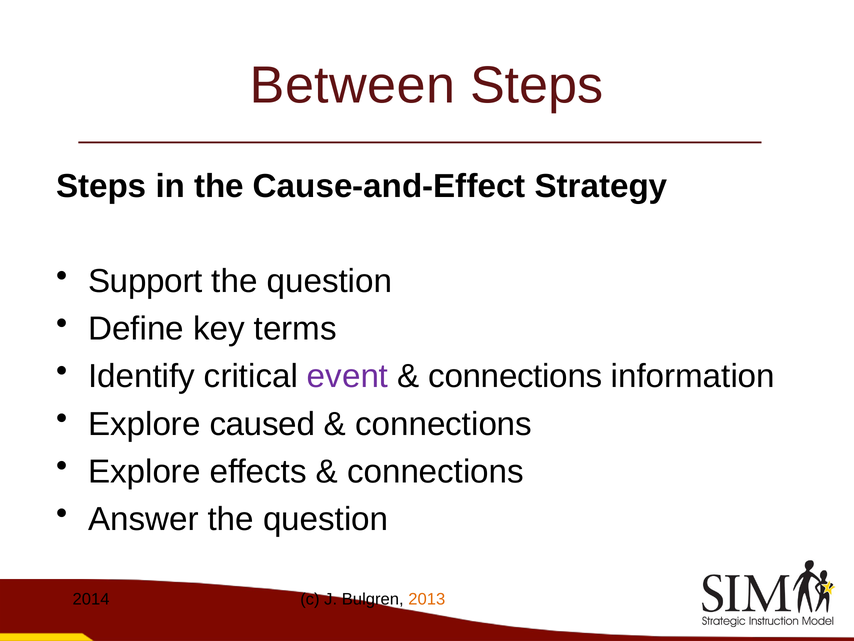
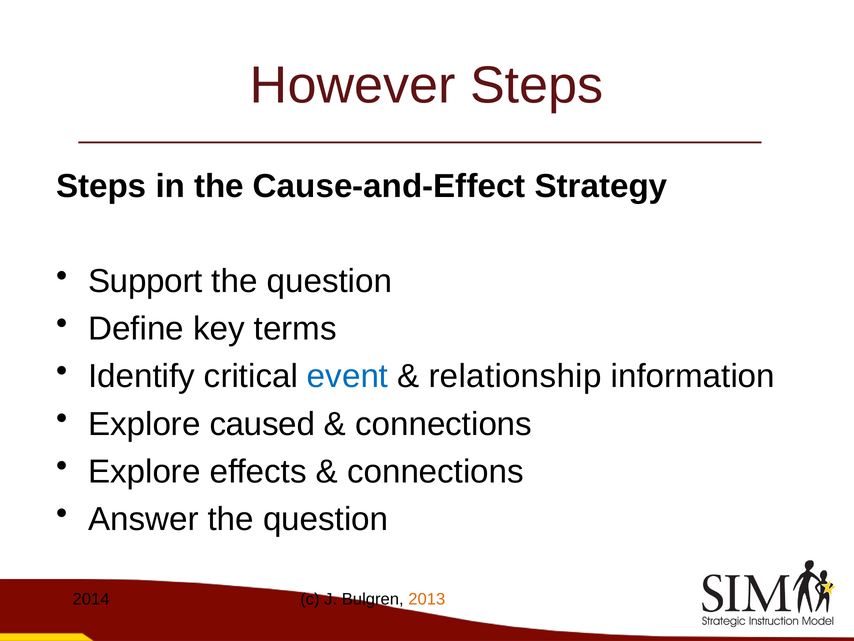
Between: Between -> However
event colour: purple -> blue
connections at (515, 376): connections -> relationship
